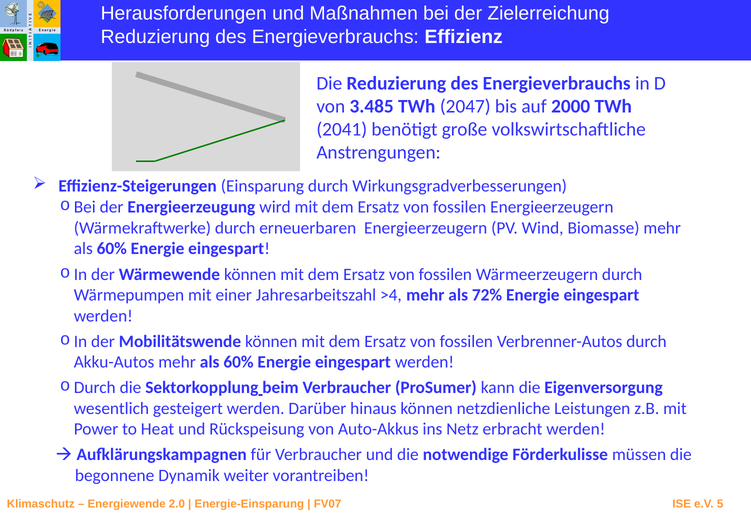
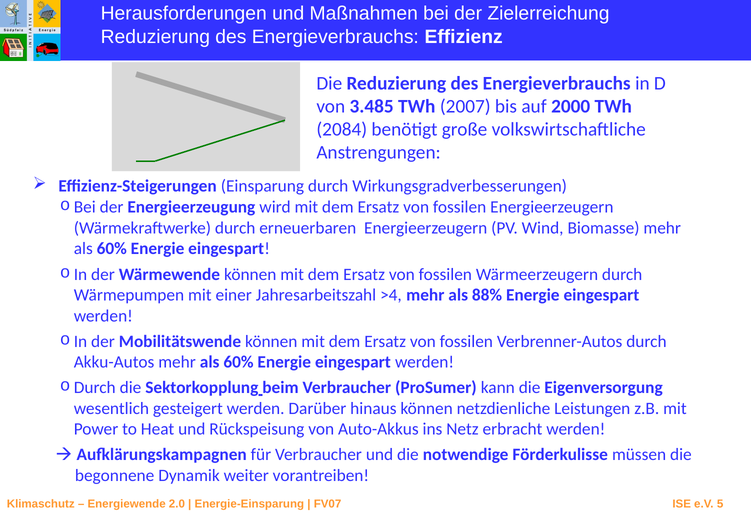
2047: 2047 -> 2007
2041: 2041 -> 2084
72%: 72% -> 88%
